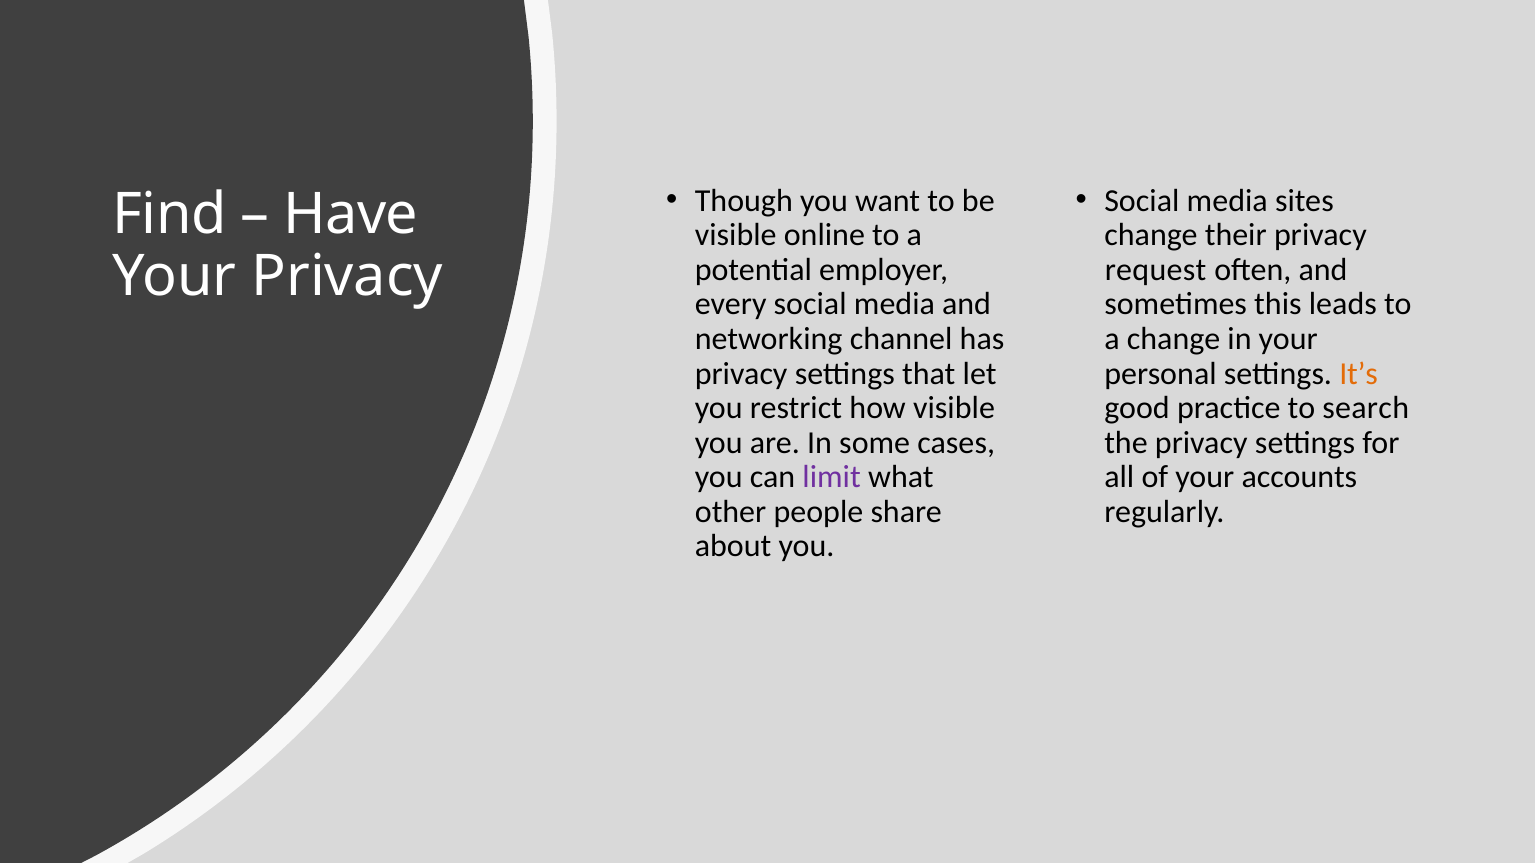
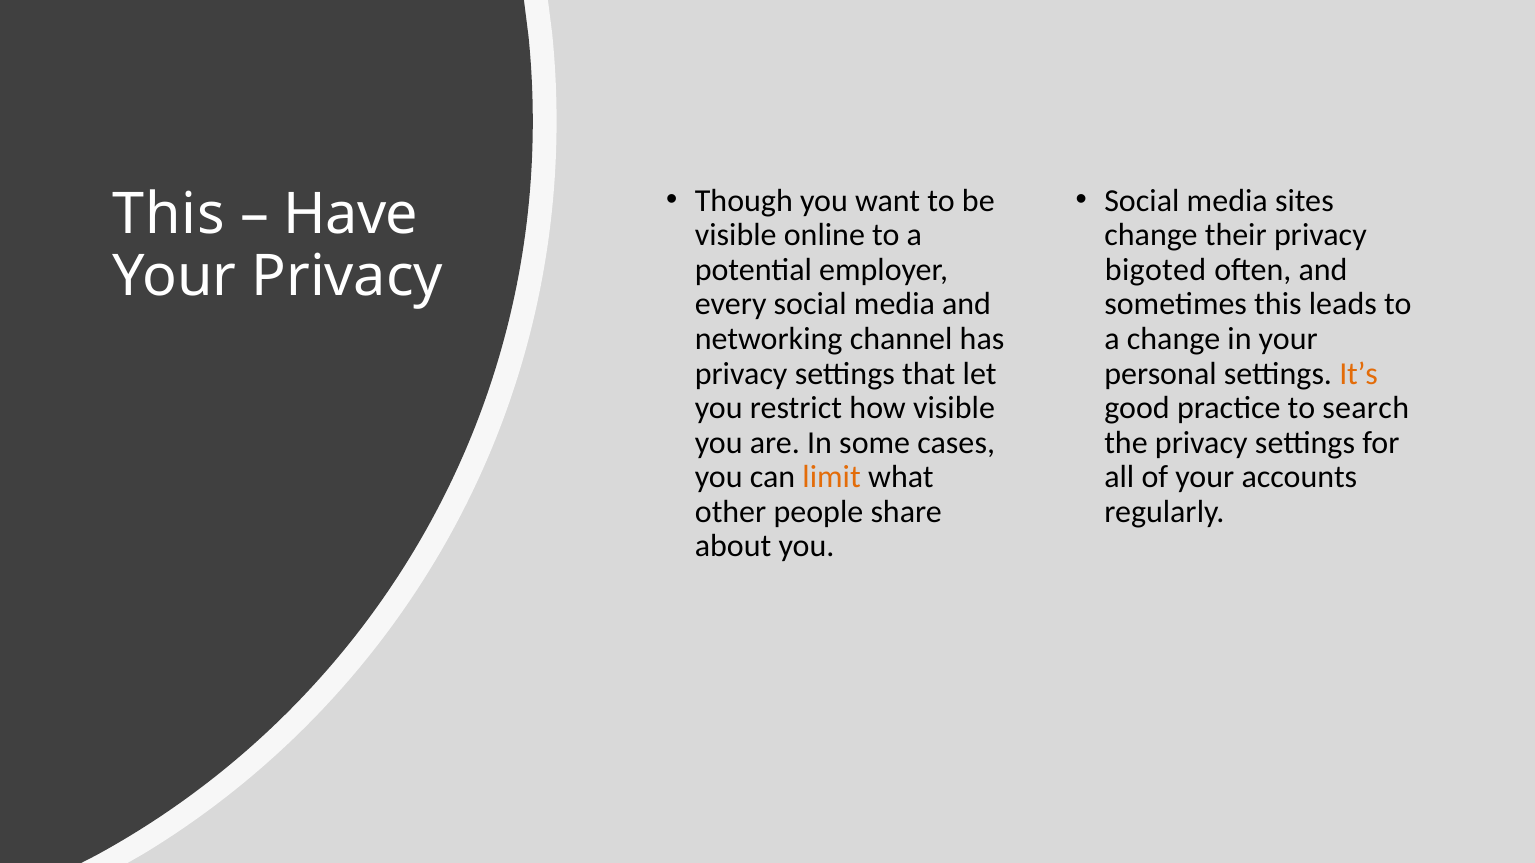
Find at (169, 214): Find -> This
request: request -> bigoted
limit colour: purple -> orange
